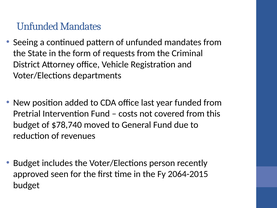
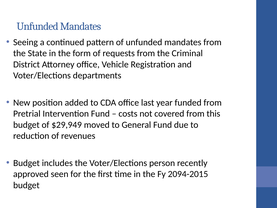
$78,740: $78,740 -> $29,949
2064-2015: 2064-2015 -> 2094-2015
